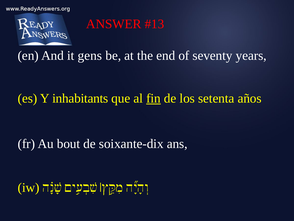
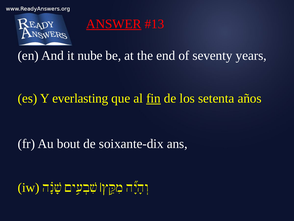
ANSWER underline: none -> present
gens: gens -> nube
inhabitants: inhabitants -> everlasting
